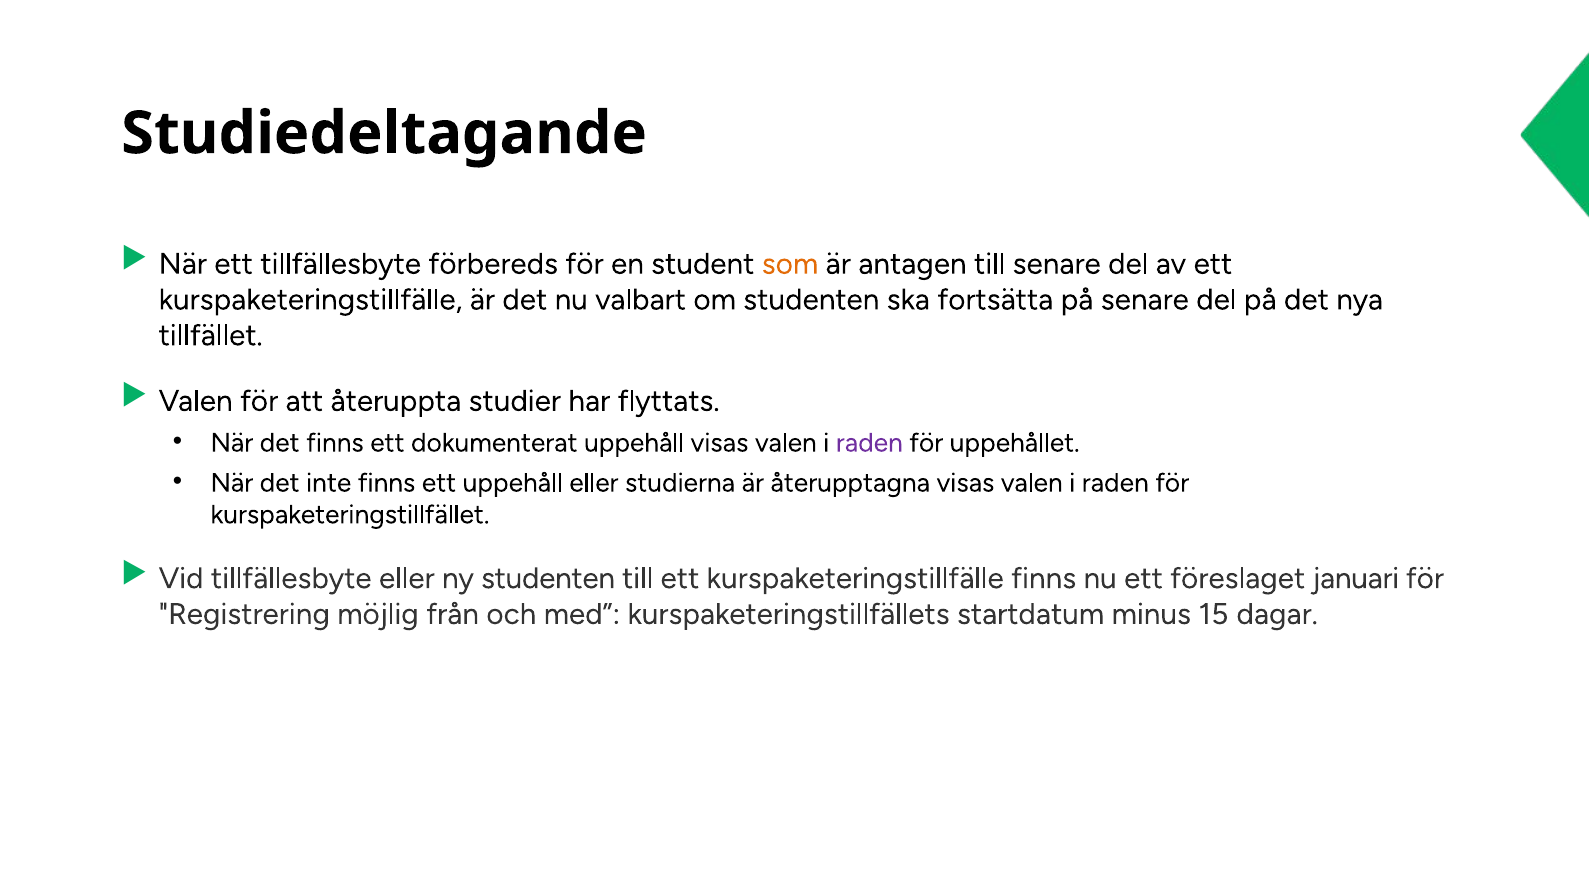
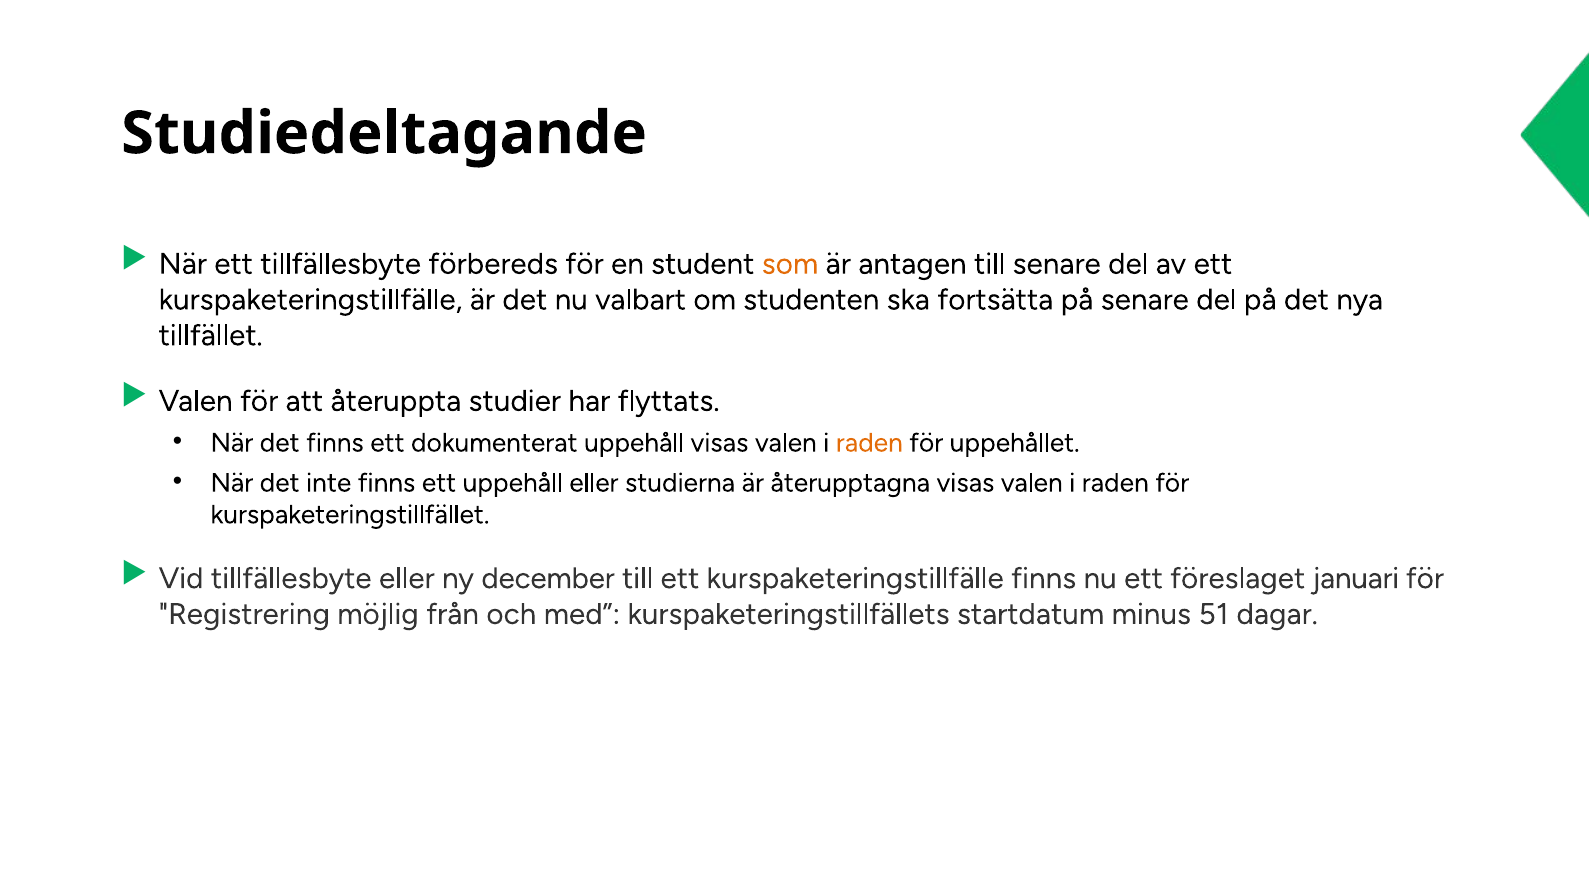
raden at (869, 443) colour: purple -> orange
ny studenten: studenten -> december
15: 15 -> 51
